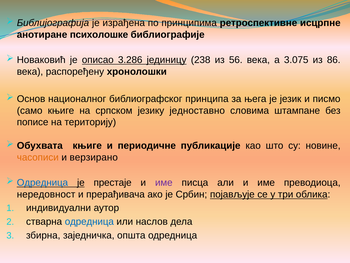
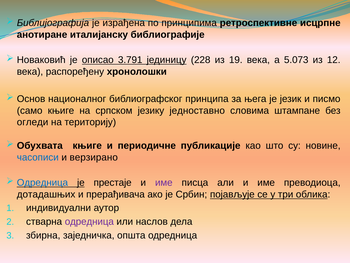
психолошке: психолошке -> италијанску
3.286: 3.286 -> 3.791
238: 238 -> 228
56: 56 -> 19
3.075: 3.075 -> 5.073
86: 86 -> 12
пописе: пописе -> огледи
часописи colour: orange -> blue
нередовност: нередовност -> дотадашњих
одредница at (89, 221) colour: blue -> purple
